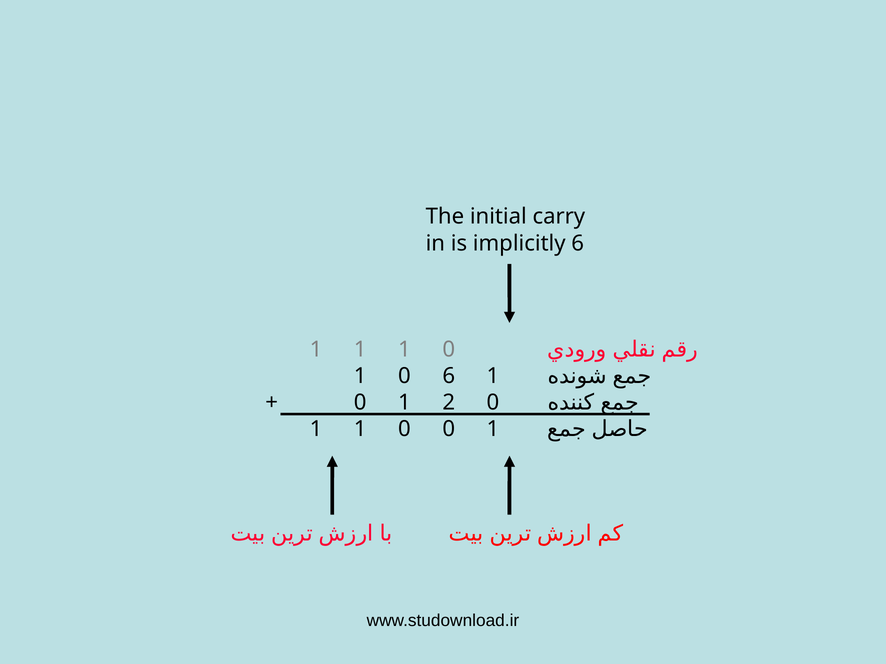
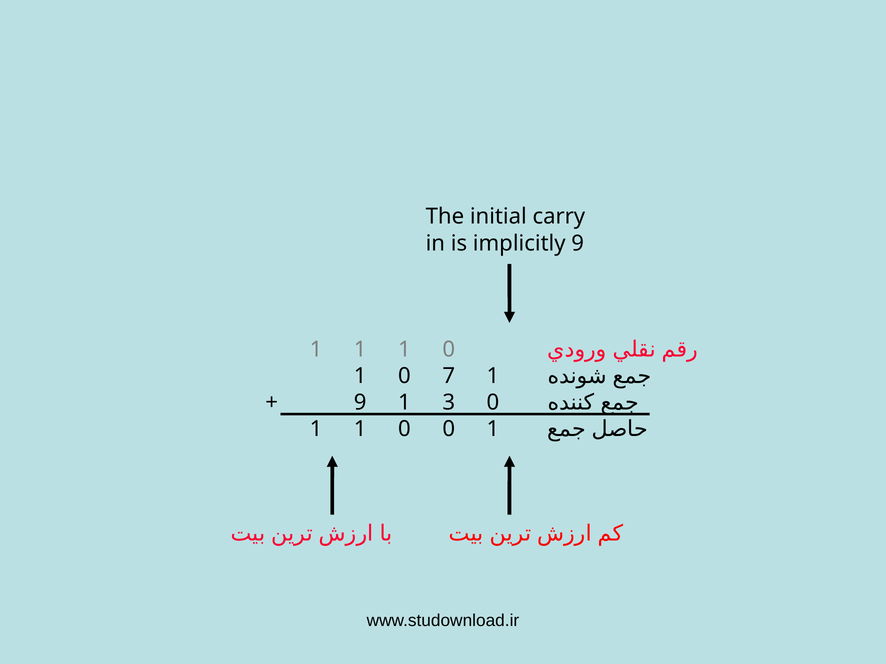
implicitly 6: 6 -> 9
0 6: 6 -> 7
0 at (360, 403): 0 -> 9
2: 2 -> 3
